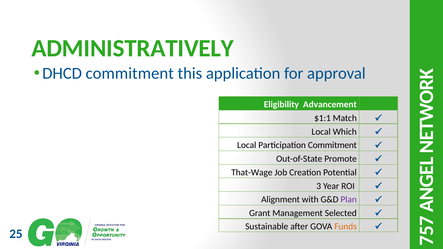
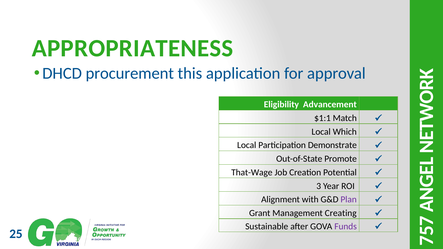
ADMINISTRATIVELY: ADMINISTRATIVELY -> APPROPRIATENESS
DHCD commitment: commitment -> procurement
Participation Commitment: Commitment -> Demonstrate
Selected: Selected -> Creating
Funds colour: orange -> purple
